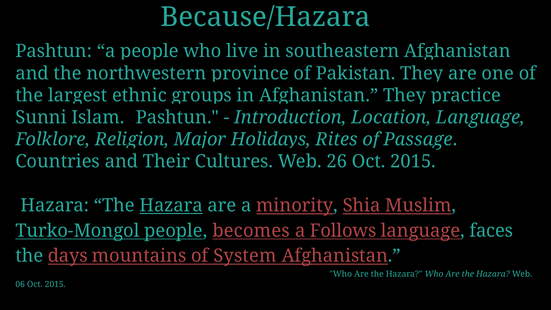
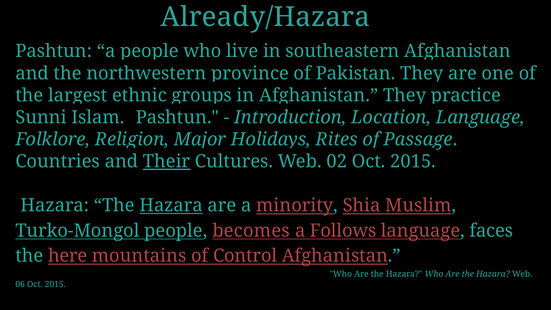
Because/Hazara: Because/Hazara -> Already/Hazara
Their underline: none -> present
26: 26 -> 02
days: days -> here
System: System -> Control
